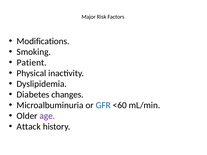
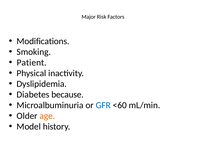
changes: changes -> because
age colour: purple -> orange
Attack: Attack -> Model
